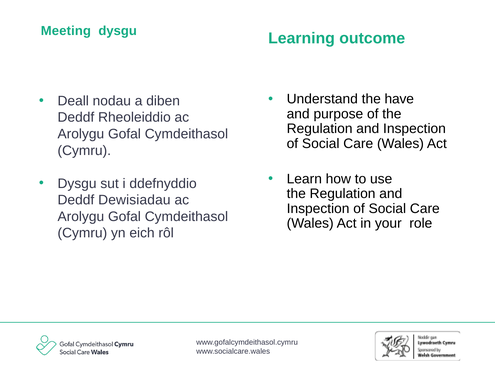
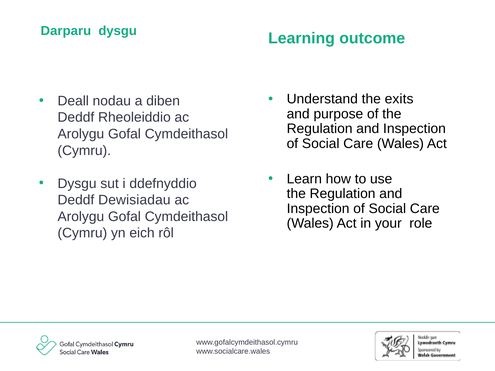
Meeting: Meeting -> Darparu
have: have -> exits
